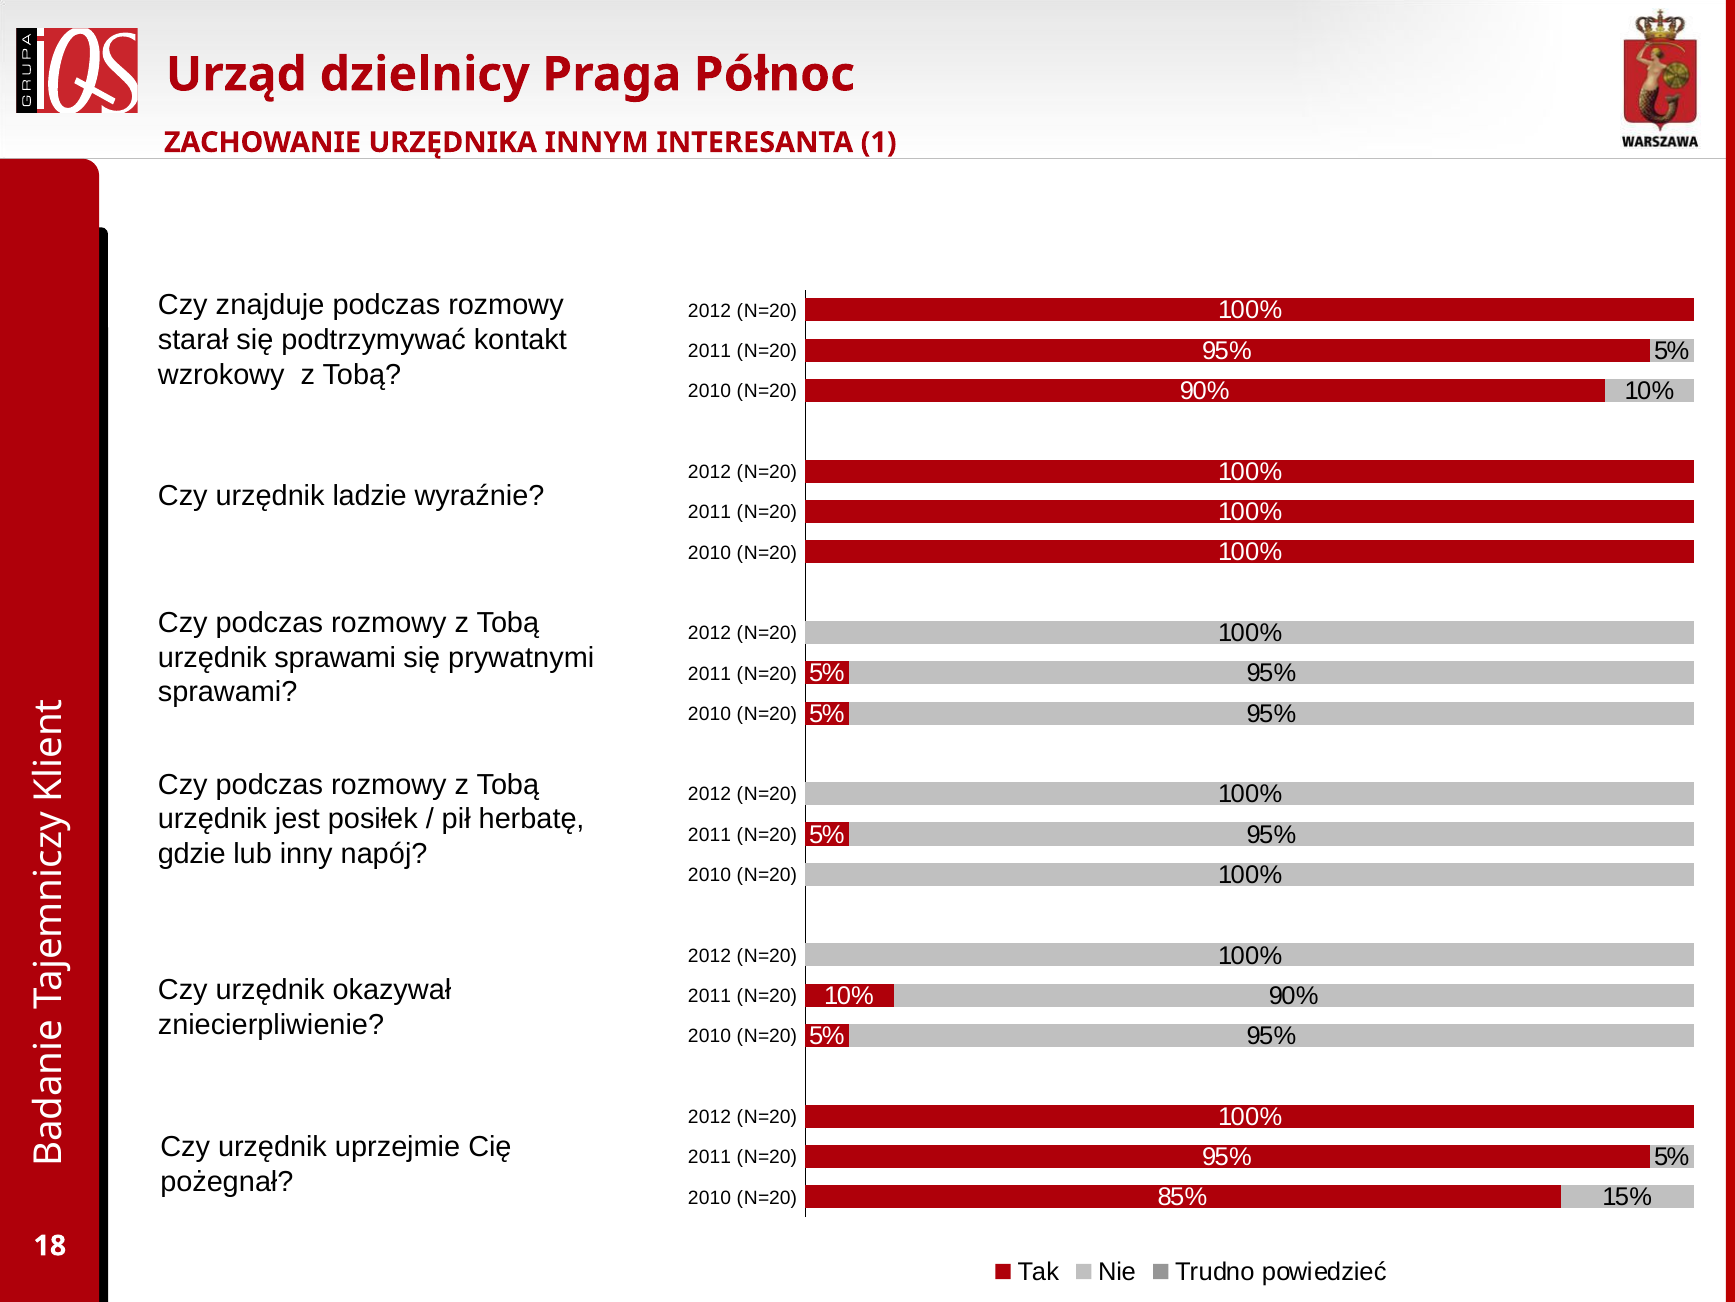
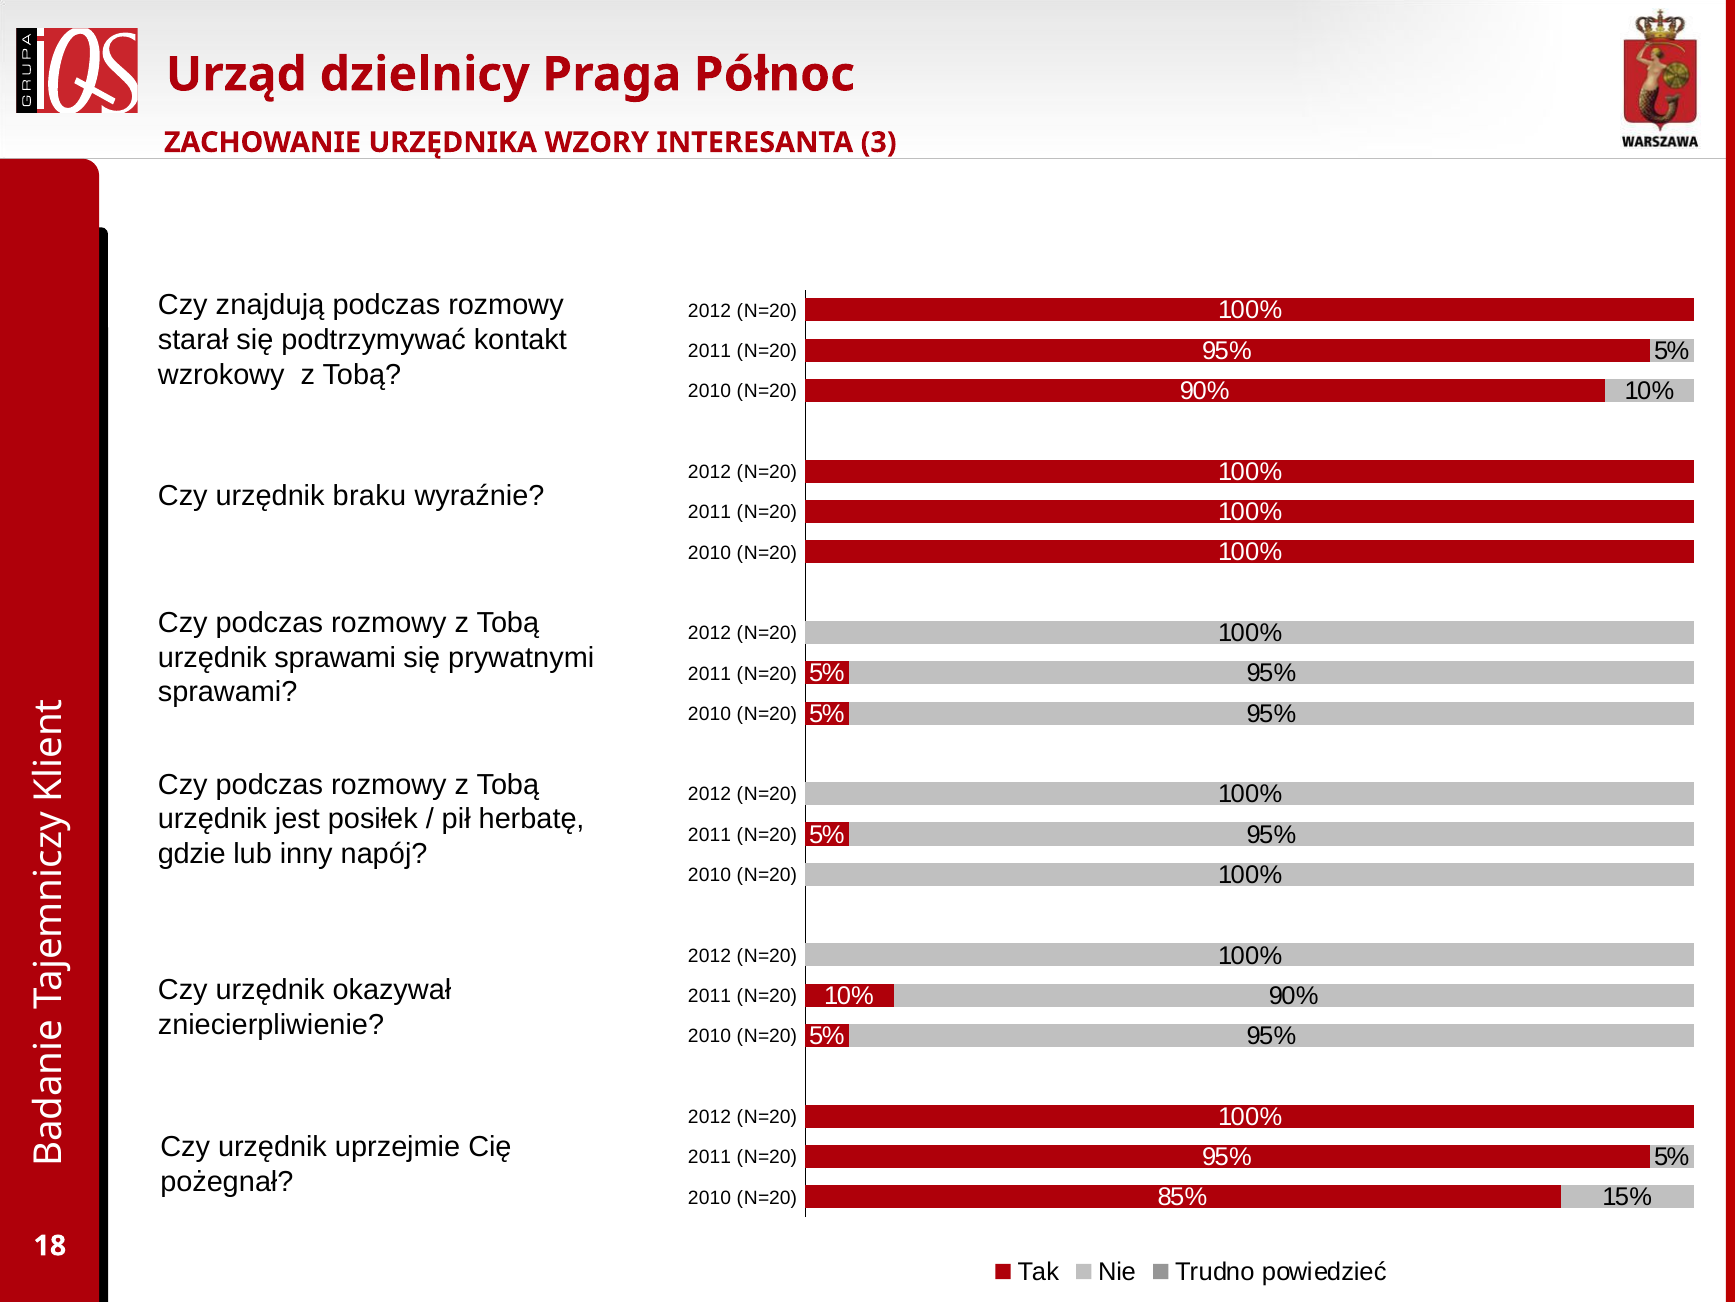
INNYM: INNYM -> WZORY
1: 1 -> 3
znajduje: znajduje -> znajdują
ladzie: ladzie -> braku
